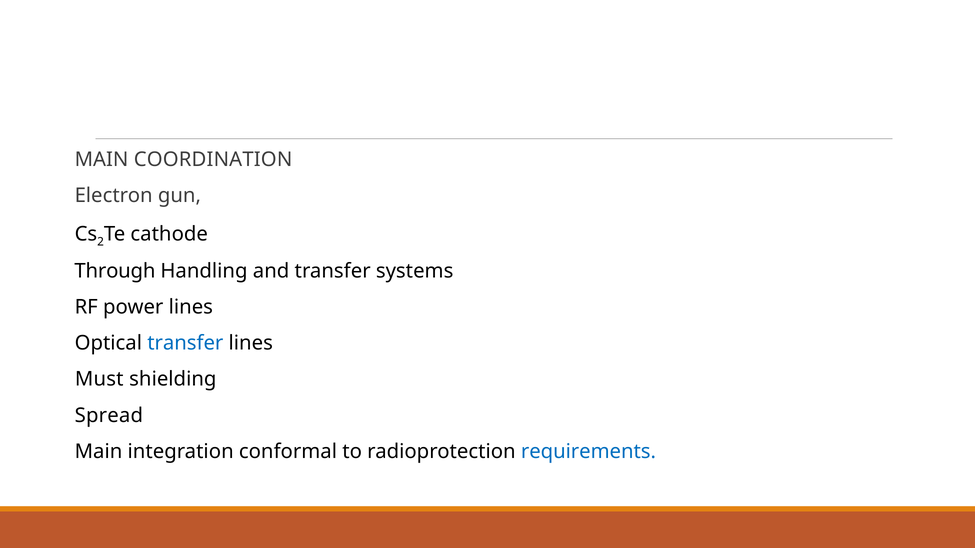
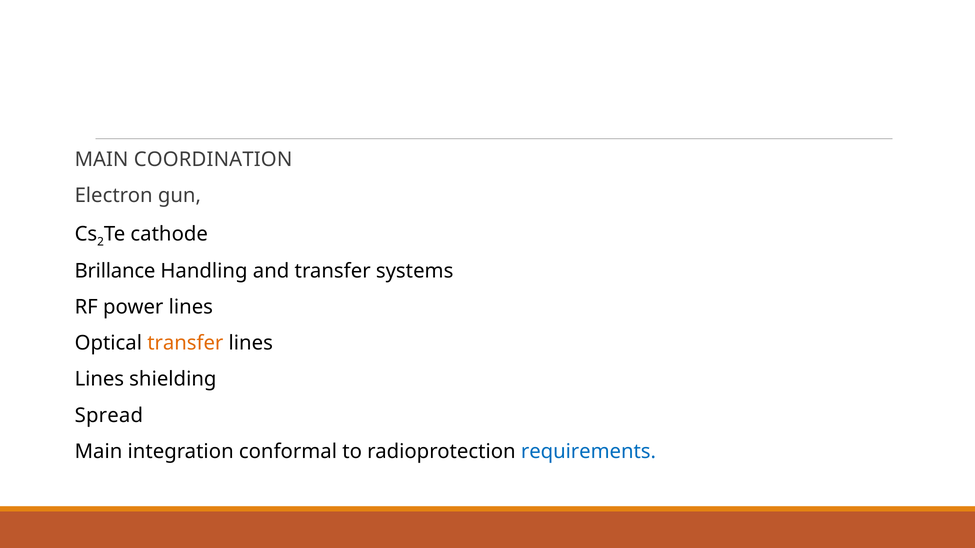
Through: Through -> Brillance
transfer at (185, 343) colour: blue -> orange
Must at (99, 380): Must -> Lines
